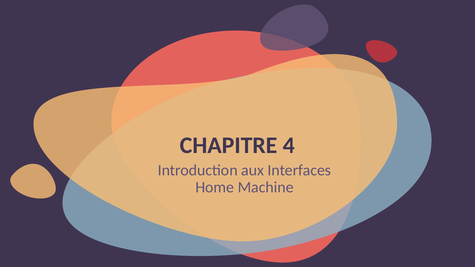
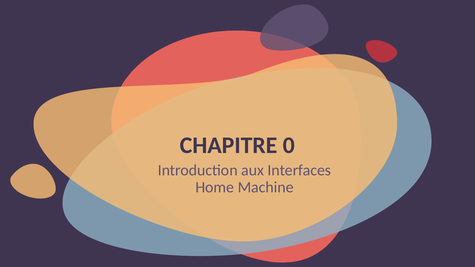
4: 4 -> 0
